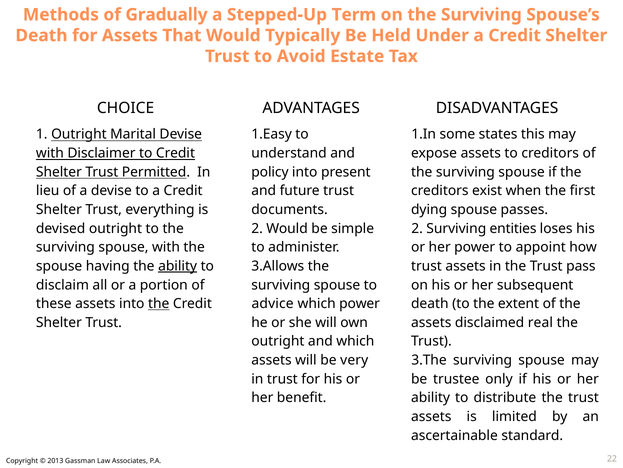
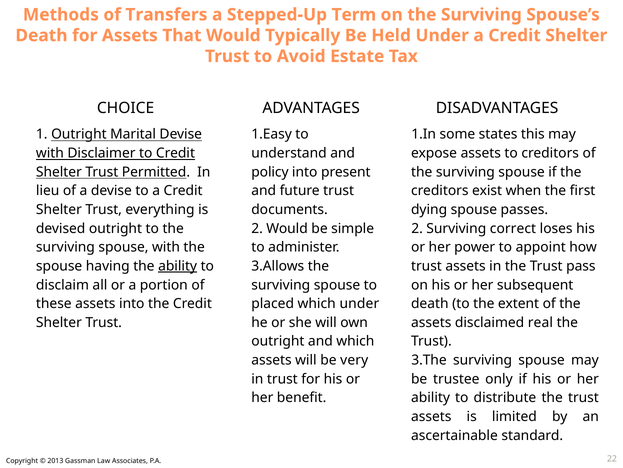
Gradually: Gradually -> Transfers
entities: entities -> correct
the at (159, 303) underline: present -> none
advice: advice -> placed
which power: power -> under
